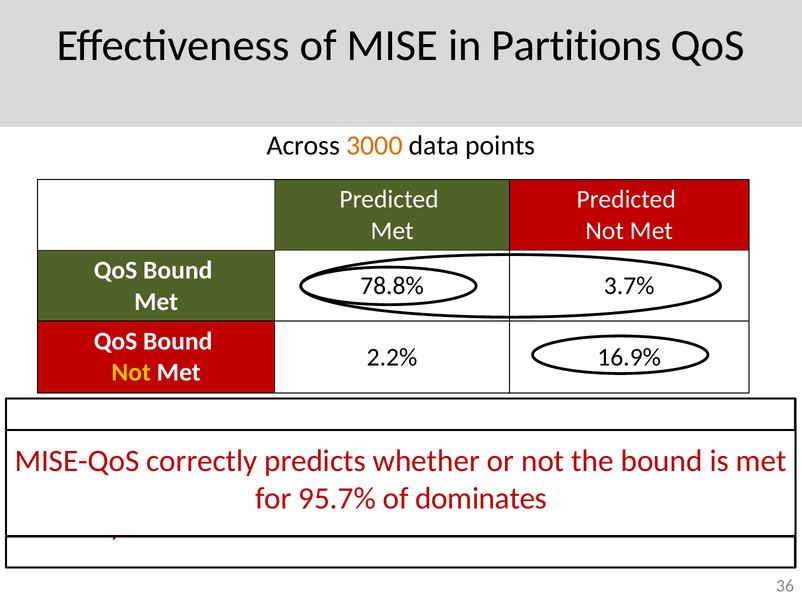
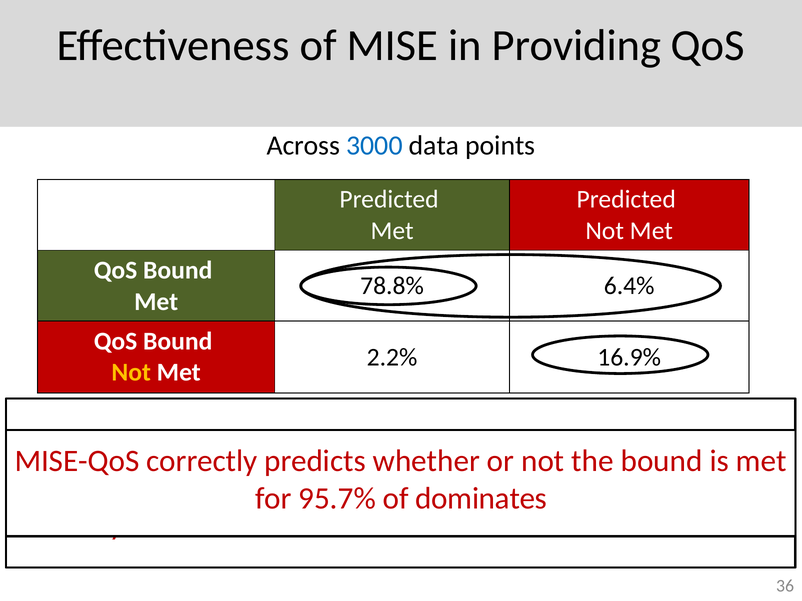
Partitions: Partitions -> Providing
3000 colour: orange -> blue
3.7%: 3.7% -> 6.4%
